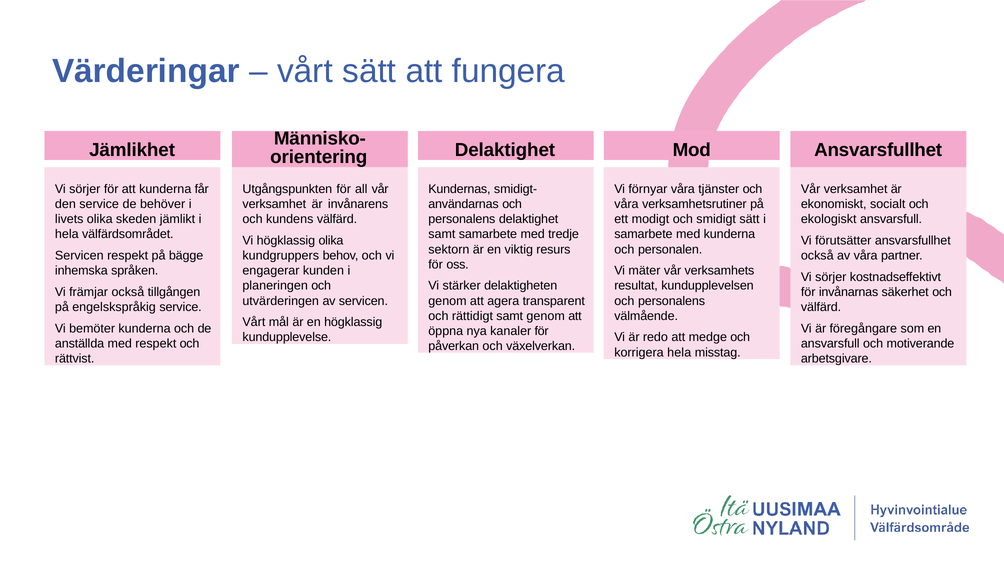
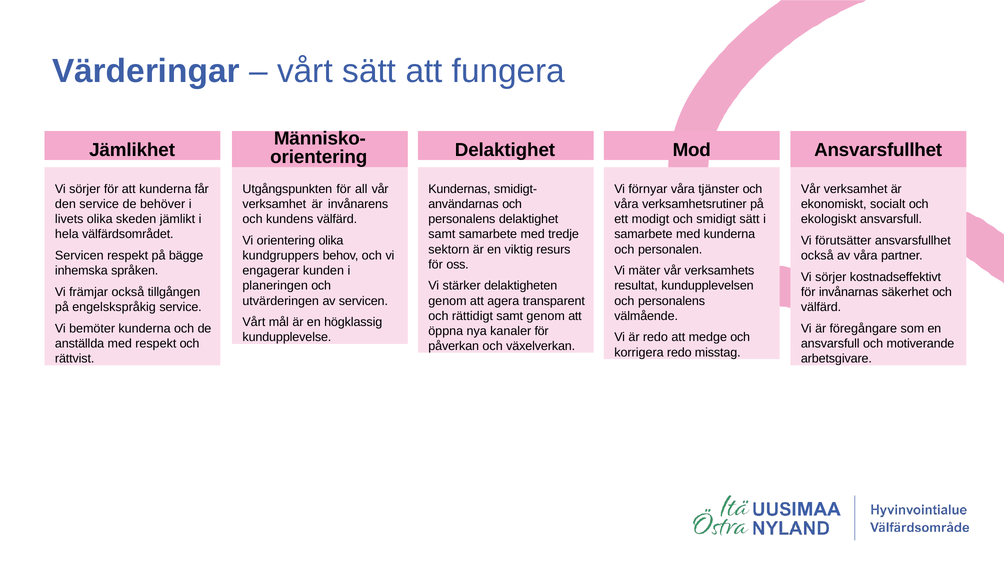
Vi högklassig: högklassig -> orientering
korrigera hela: hela -> redo
